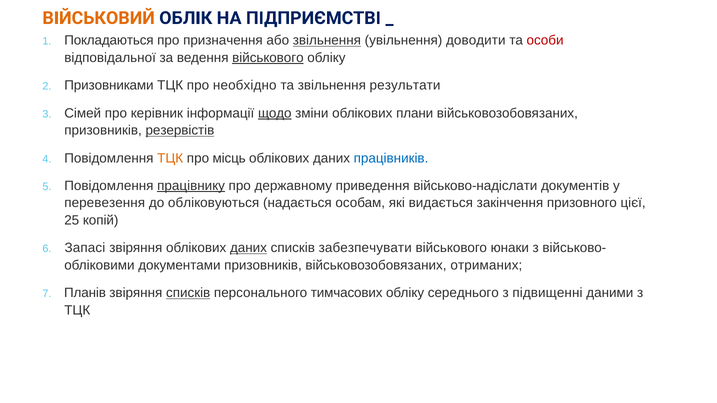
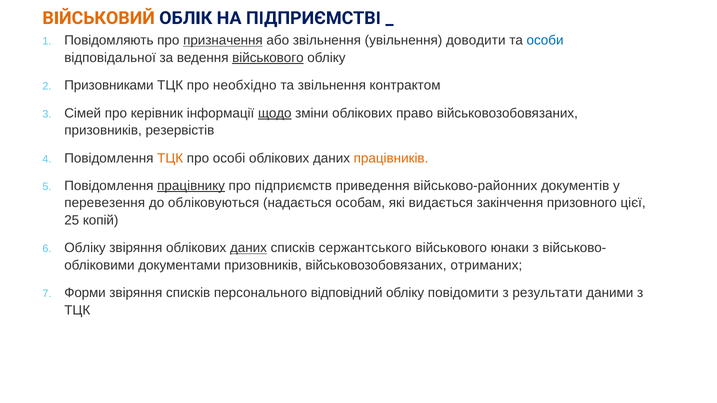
Покладаються: Покладаються -> Повідомляють
призначення underline: none -> present
звільнення at (327, 41) underline: present -> none
особи colour: red -> blue
результати: результати -> контрактом
плани: плани -> право
резервістів underline: present -> none
місць: місць -> особі
працівників colour: blue -> orange
державному: державному -> підприємств
військово-надіслати: військово-надіслати -> військово-районних
6 Запасі: Запасі -> Обліку
забезпечувати: забезпечувати -> сержантського
Планів: Планів -> Форми
списків at (188, 293) underline: present -> none
тимчасових: тимчасових -> відповідний
середнього: середнього -> повідомити
підвищенні: підвищенні -> результати
